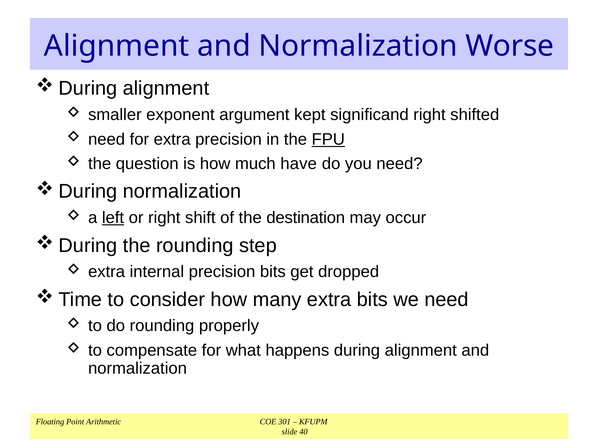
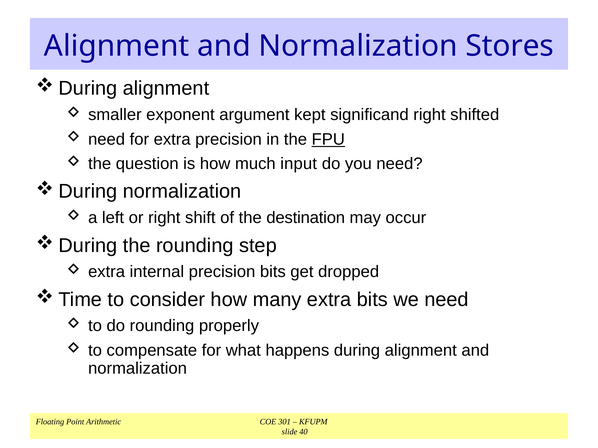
Worse: Worse -> Stores
have: have -> input
left underline: present -> none
